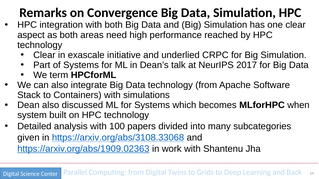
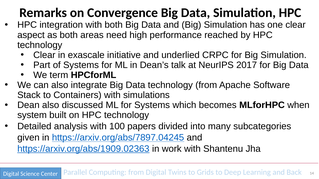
https://arxiv.org/abs/3108.33068: https://arxiv.org/abs/3108.33068 -> https://arxiv.org/abs/7897.04245
